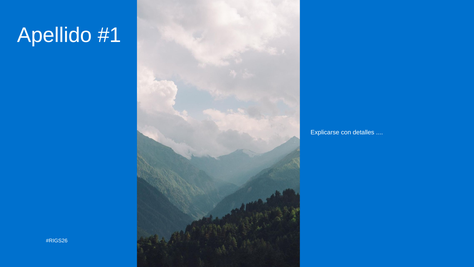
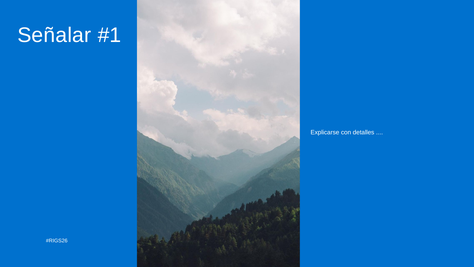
Apellido: Apellido -> Señalar
